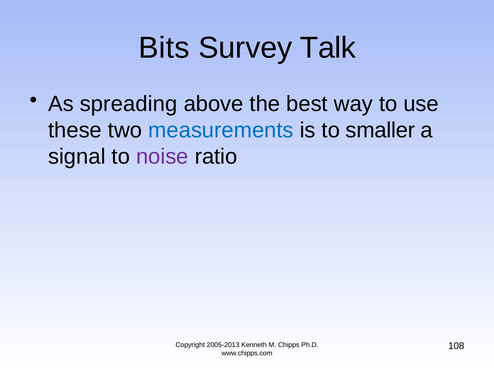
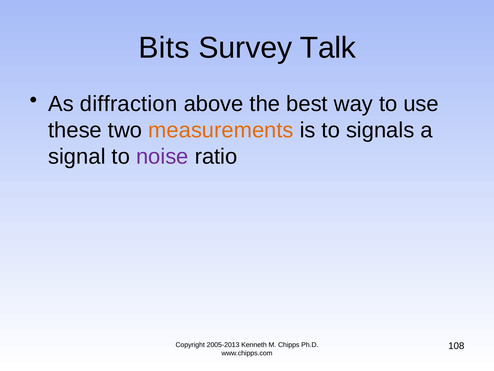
spreading: spreading -> diffraction
measurements colour: blue -> orange
smaller: smaller -> signals
